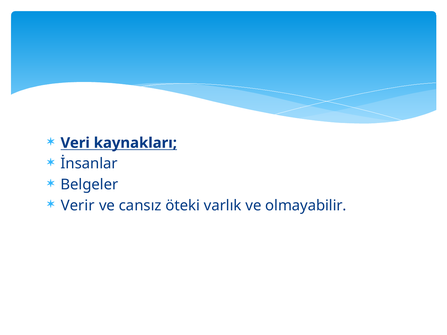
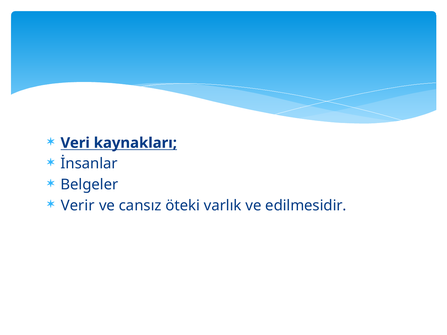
olmayabilir: olmayabilir -> edilmesidir
